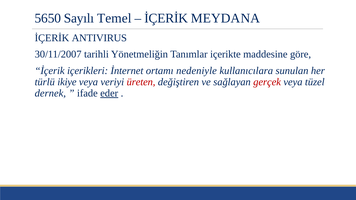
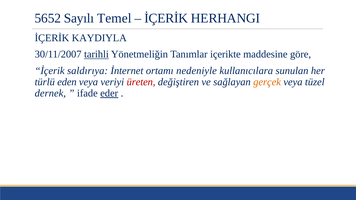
5650: 5650 -> 5652
MEYDANA: MEYDANA -> HERHANGI
ANTIVIRUS: ANTIVIRUS -> KAYDIYLA
tarihli underline: none -> present
içerikleri: içerikleri -> saldırıya
ikiye: ikiye -> eden
gerçek colour: red -> orange
